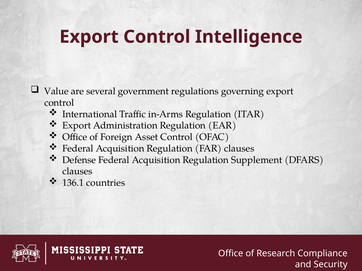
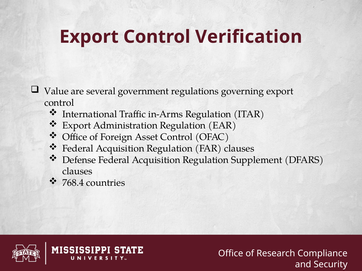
Intelligence: Intelligence -> Verification
136.1: 136.1 -> 768.4
